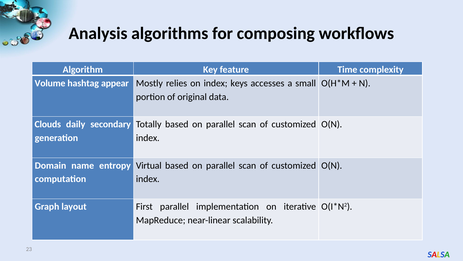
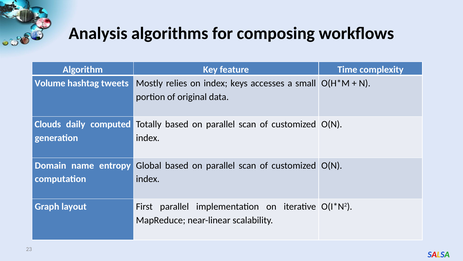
appear: appear -> tweets
secondary: secondary -> computed
Virtual: Virtual -> Global
